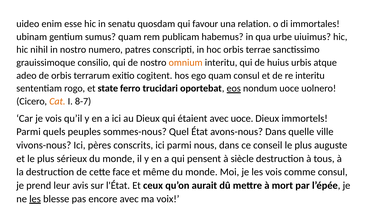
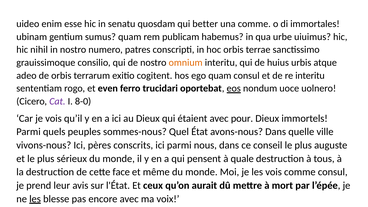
favour: favour -> better
una relation: relation -> comme
state: state -> even
Cat colour: orange -> purple
8-7: 8-7 -> 8-0
avec uoce: uoce -> pour
siècle: siècle -> quale
